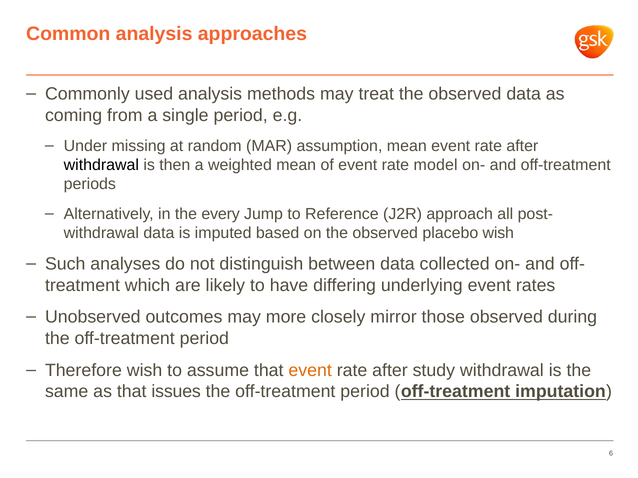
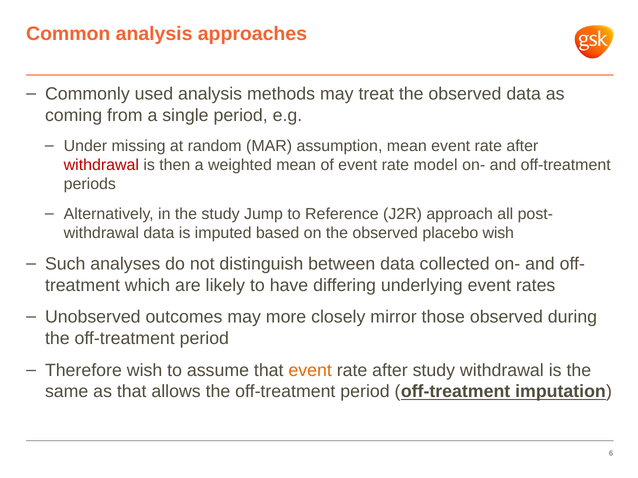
withdrawal at (101, 165) colour: black -> red
the every: every -> study
issues: issues -> allows
